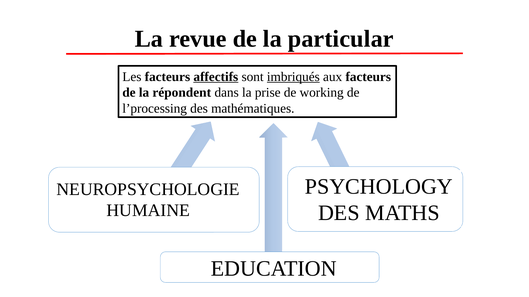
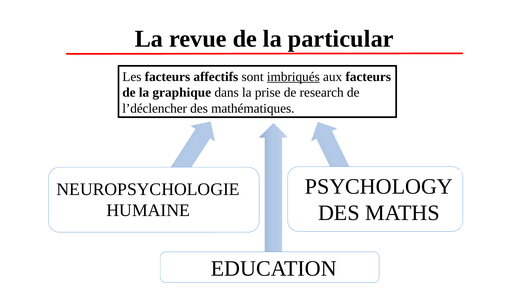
affectifs underline: present -> none
répondent: répondent -> graphique
working: working -> research
l’processing: l’processing -> l’déclencher
